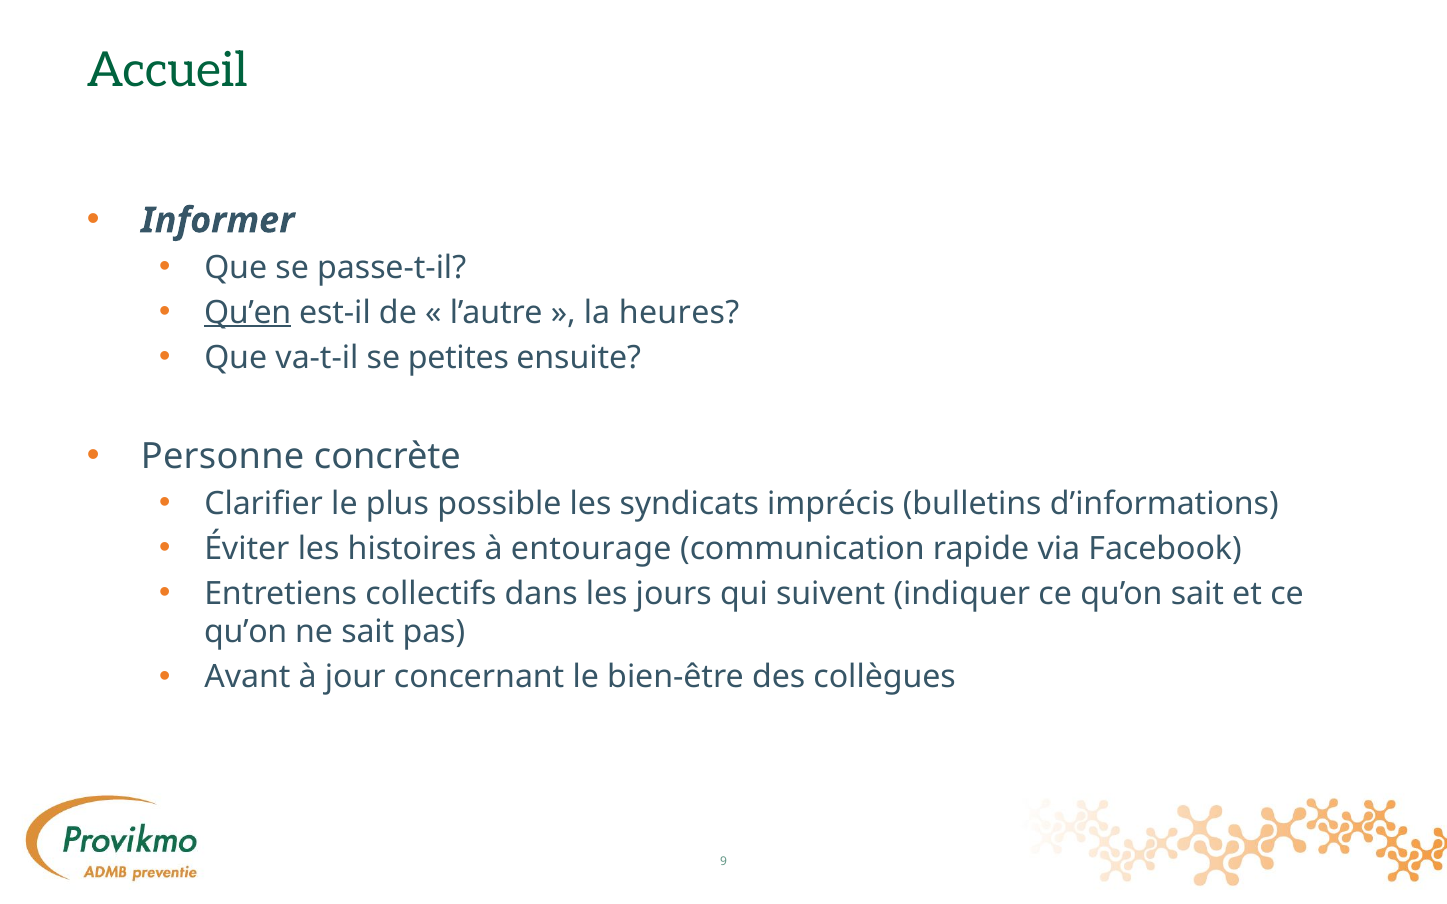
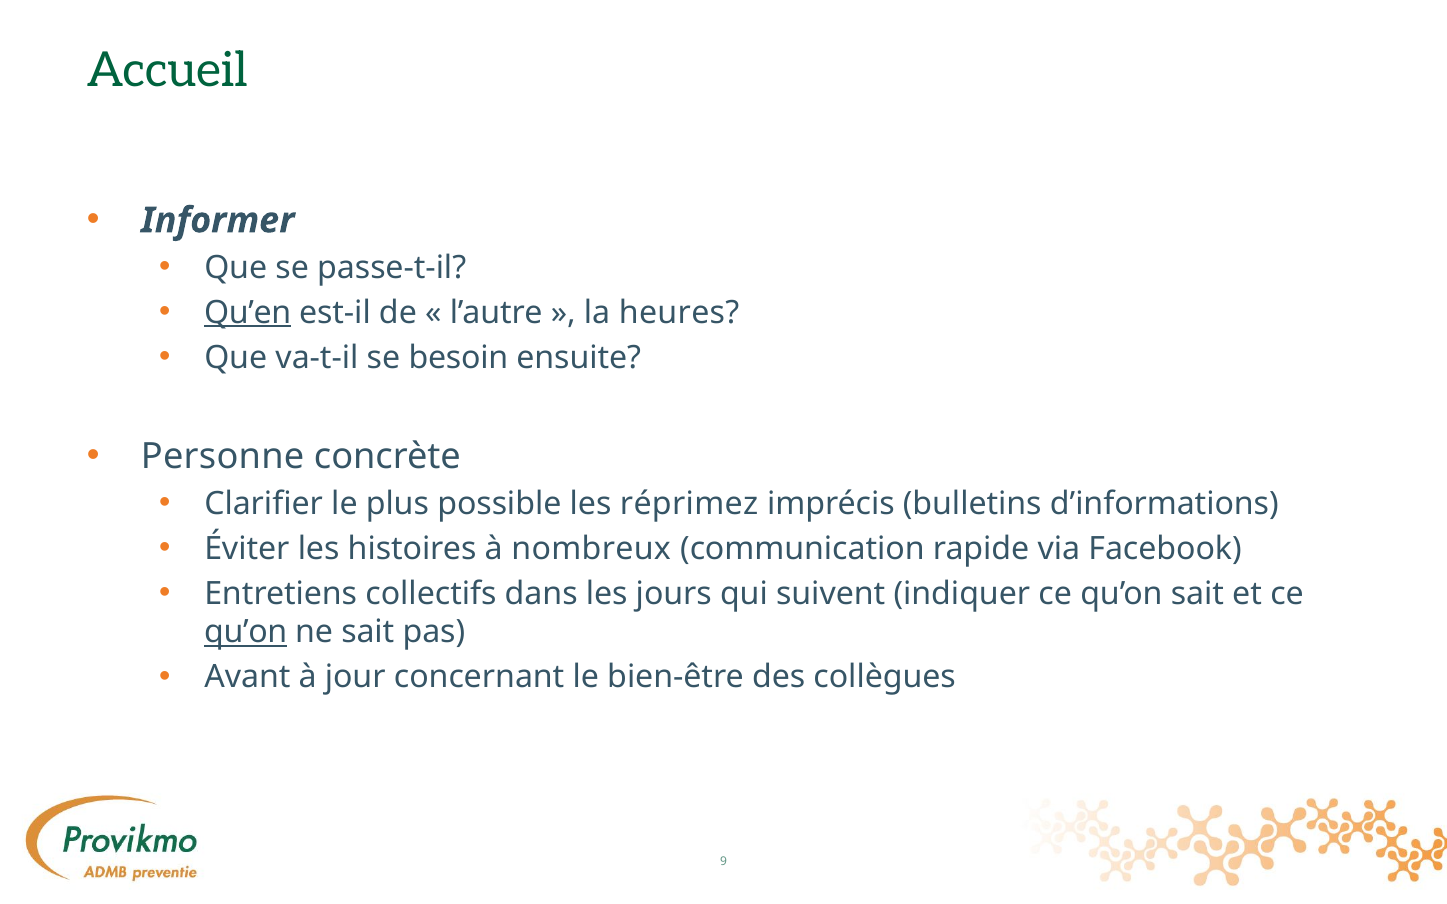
petites: petites -> besoin
syndicats: syndicats -> réprimez
entourage: entourage -> nombreux
qu’on at (246, 633) underline: none -> present
